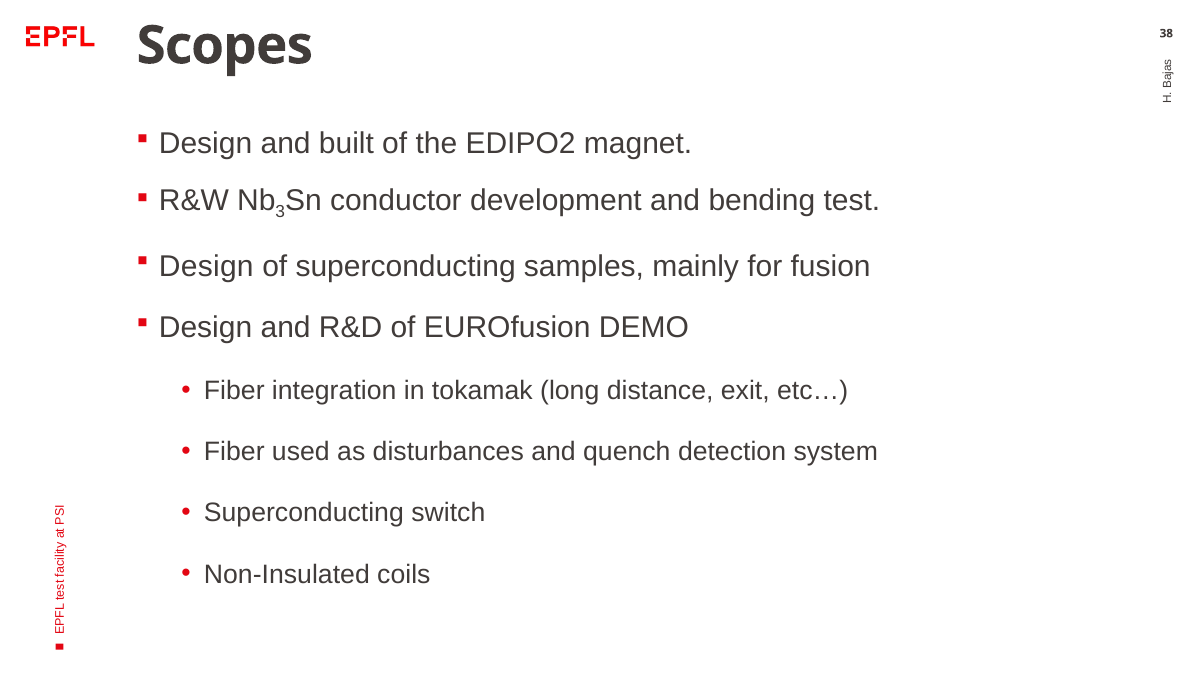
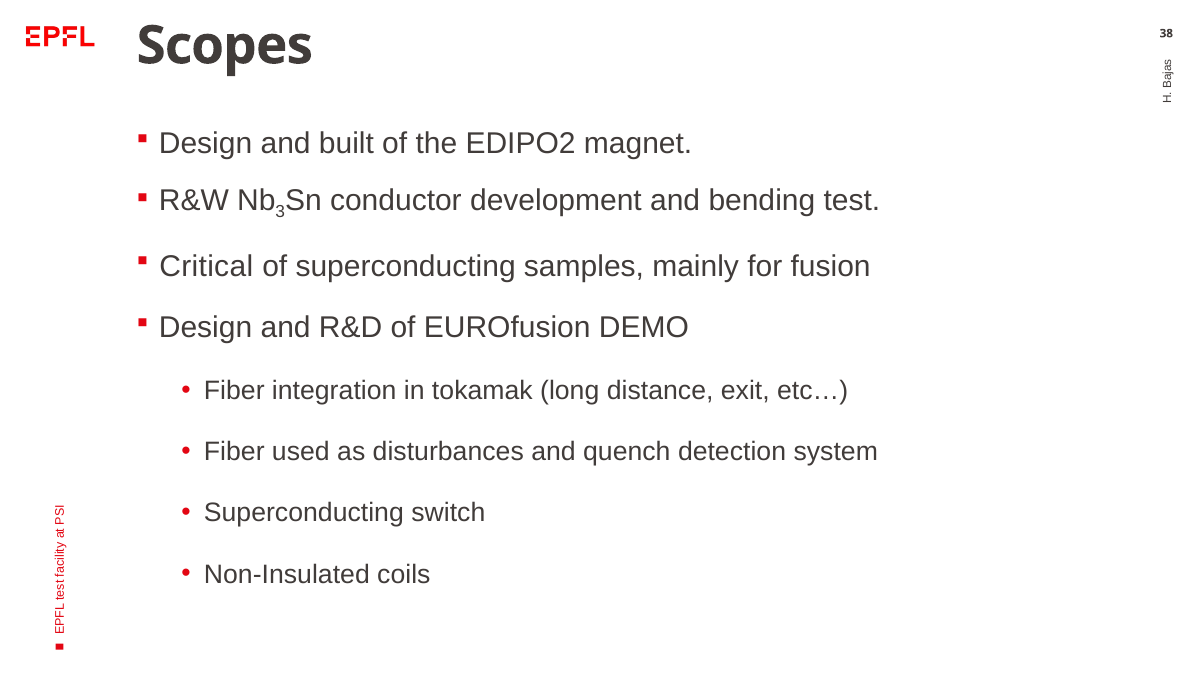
Design at (206, 267): Design -> Critical
